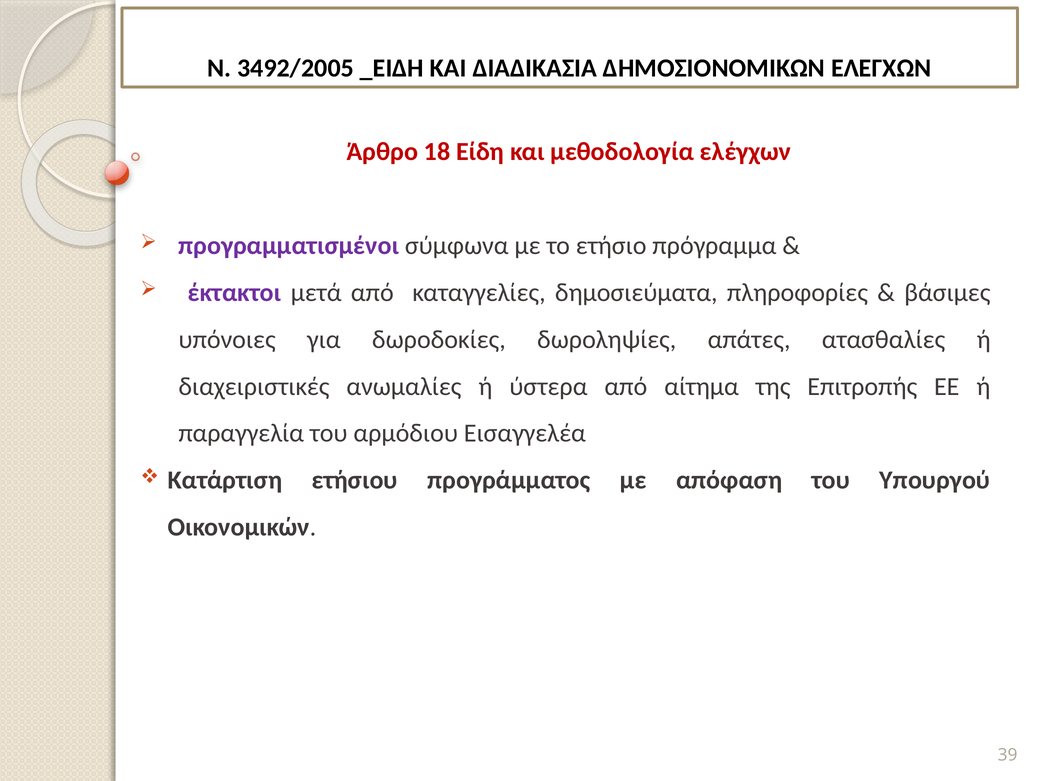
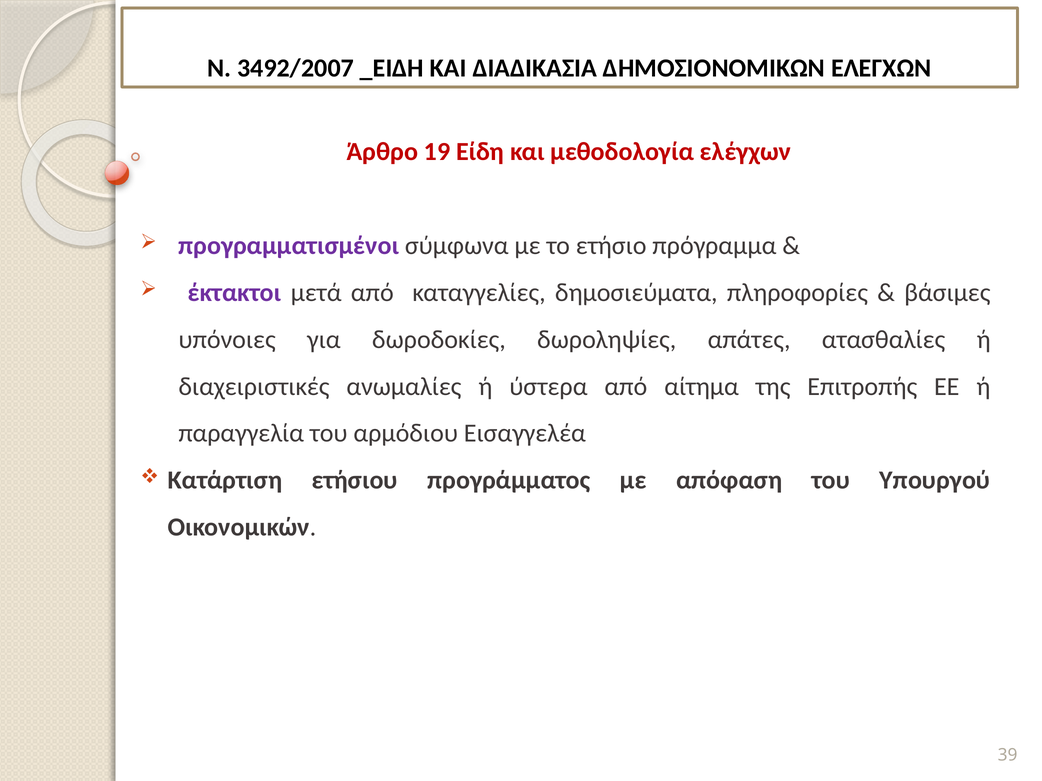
3492/2005: 3492/2005 -> 3492/2007
18: 18 -> 19
